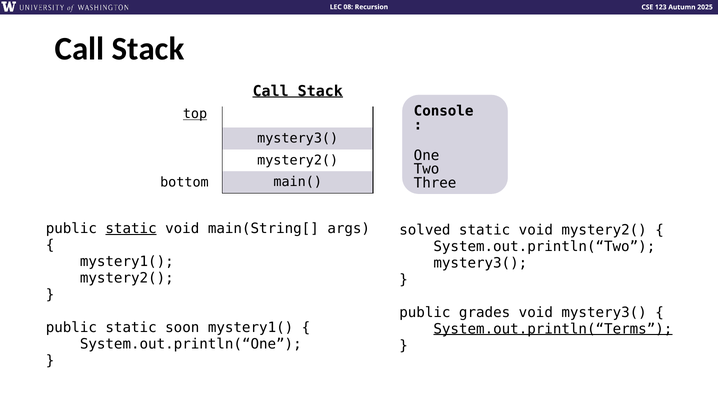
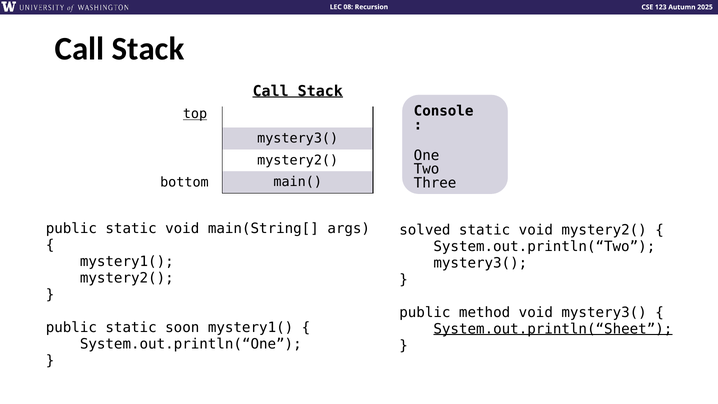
static at (131, 228) underline: present -> none
grades: grades -> method
System.out.println(“Terms: System.out.println(“Terms -> System.out.println(“Sheet
